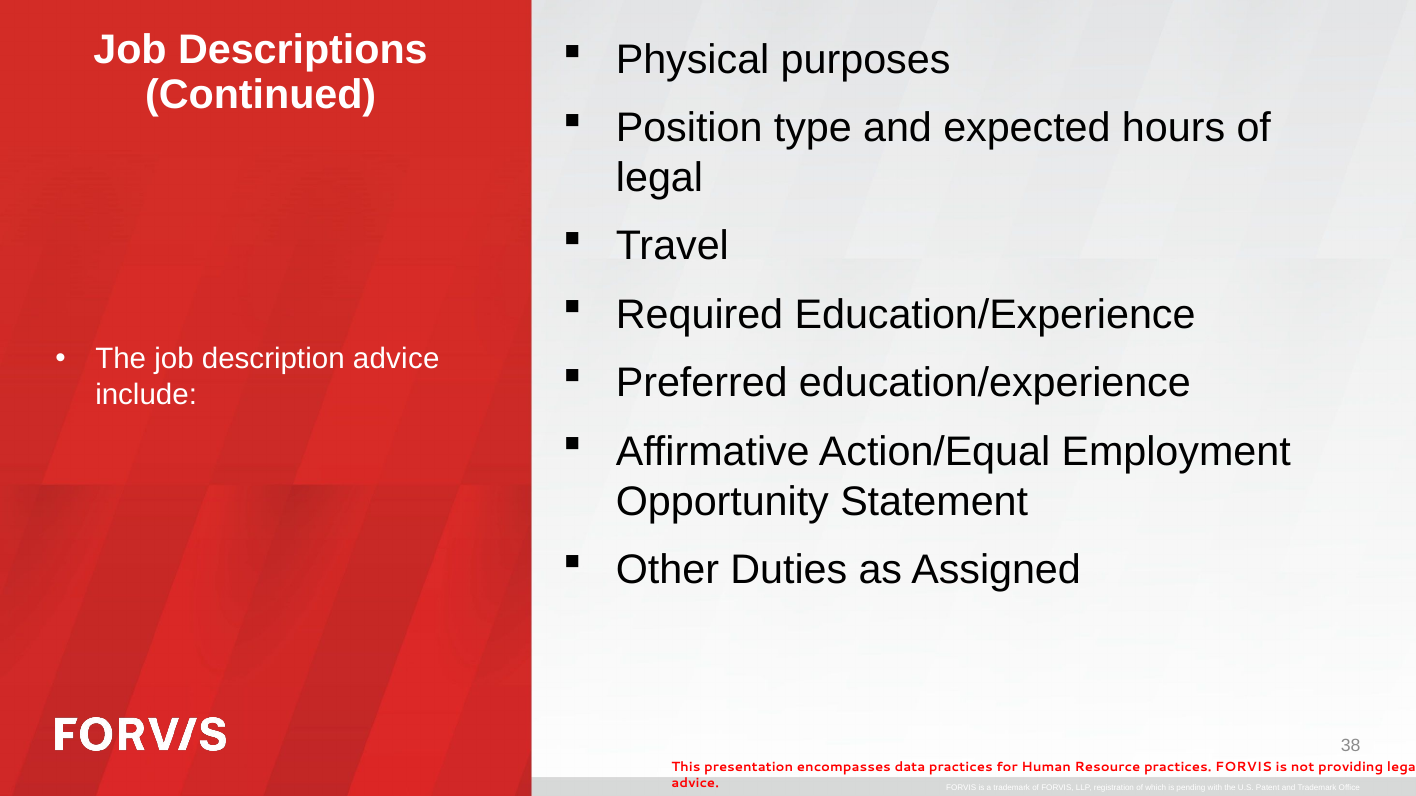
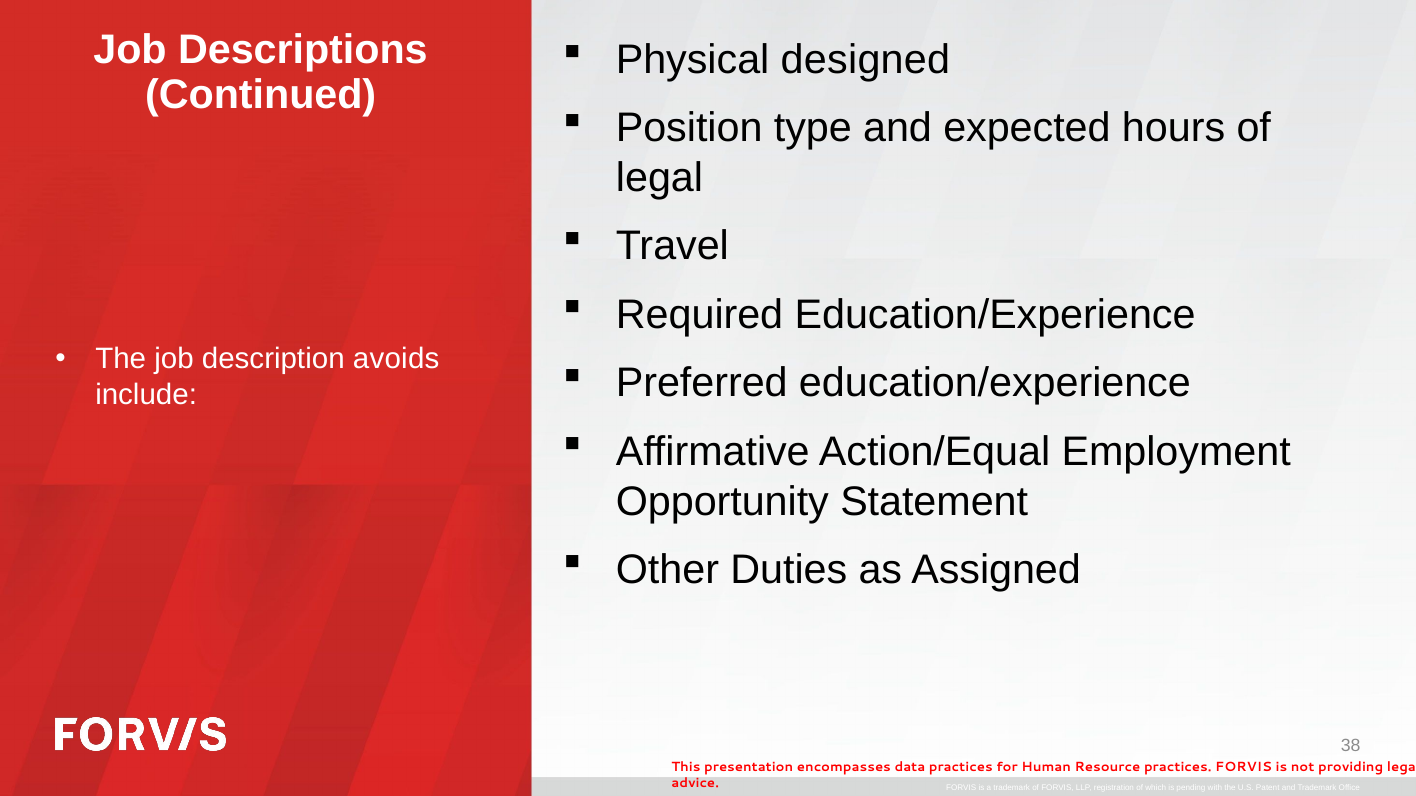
purposes: purposes -> designed
description advice: advice -> avoids
